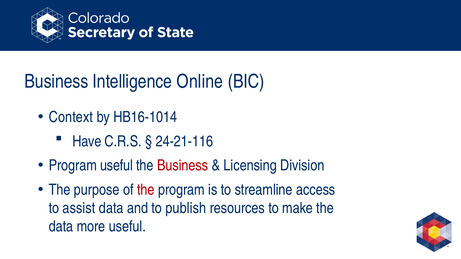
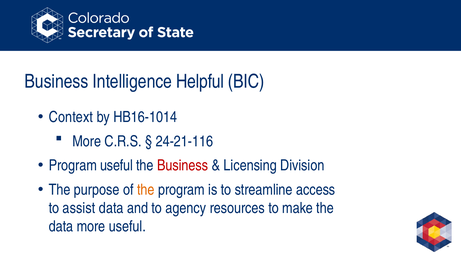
Online: Online -> Helpful
Have at (87, 142): Have -> More
the at (146, 190) colour: red -> orange
publish: publish -> agency
